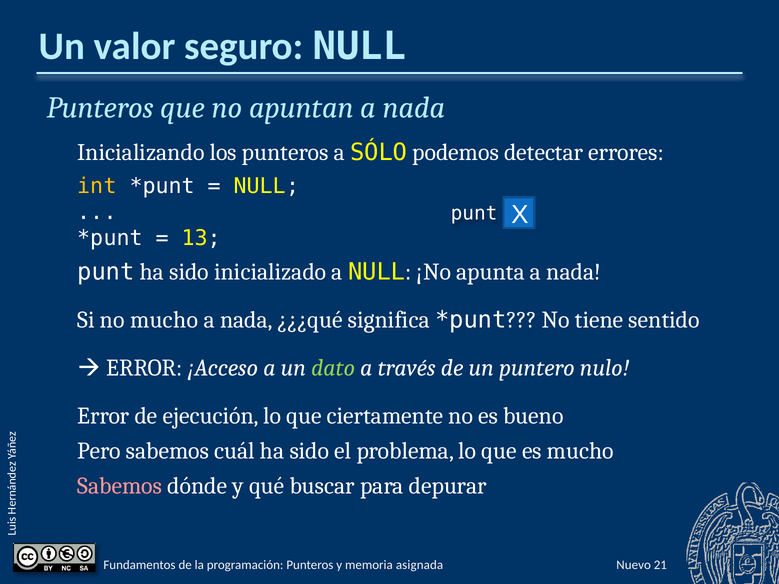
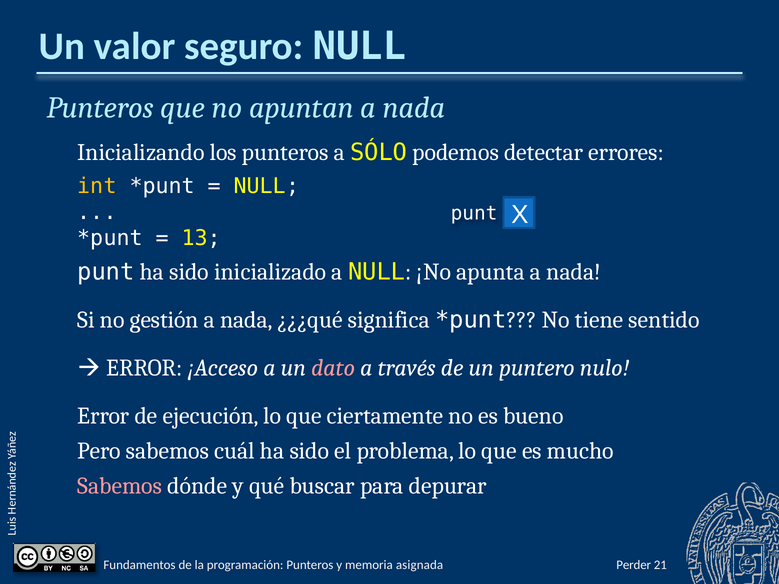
no mucho: mucho -> gestión
dato colour: light green -> pink
Nuevo: Nuevo -> Perder
